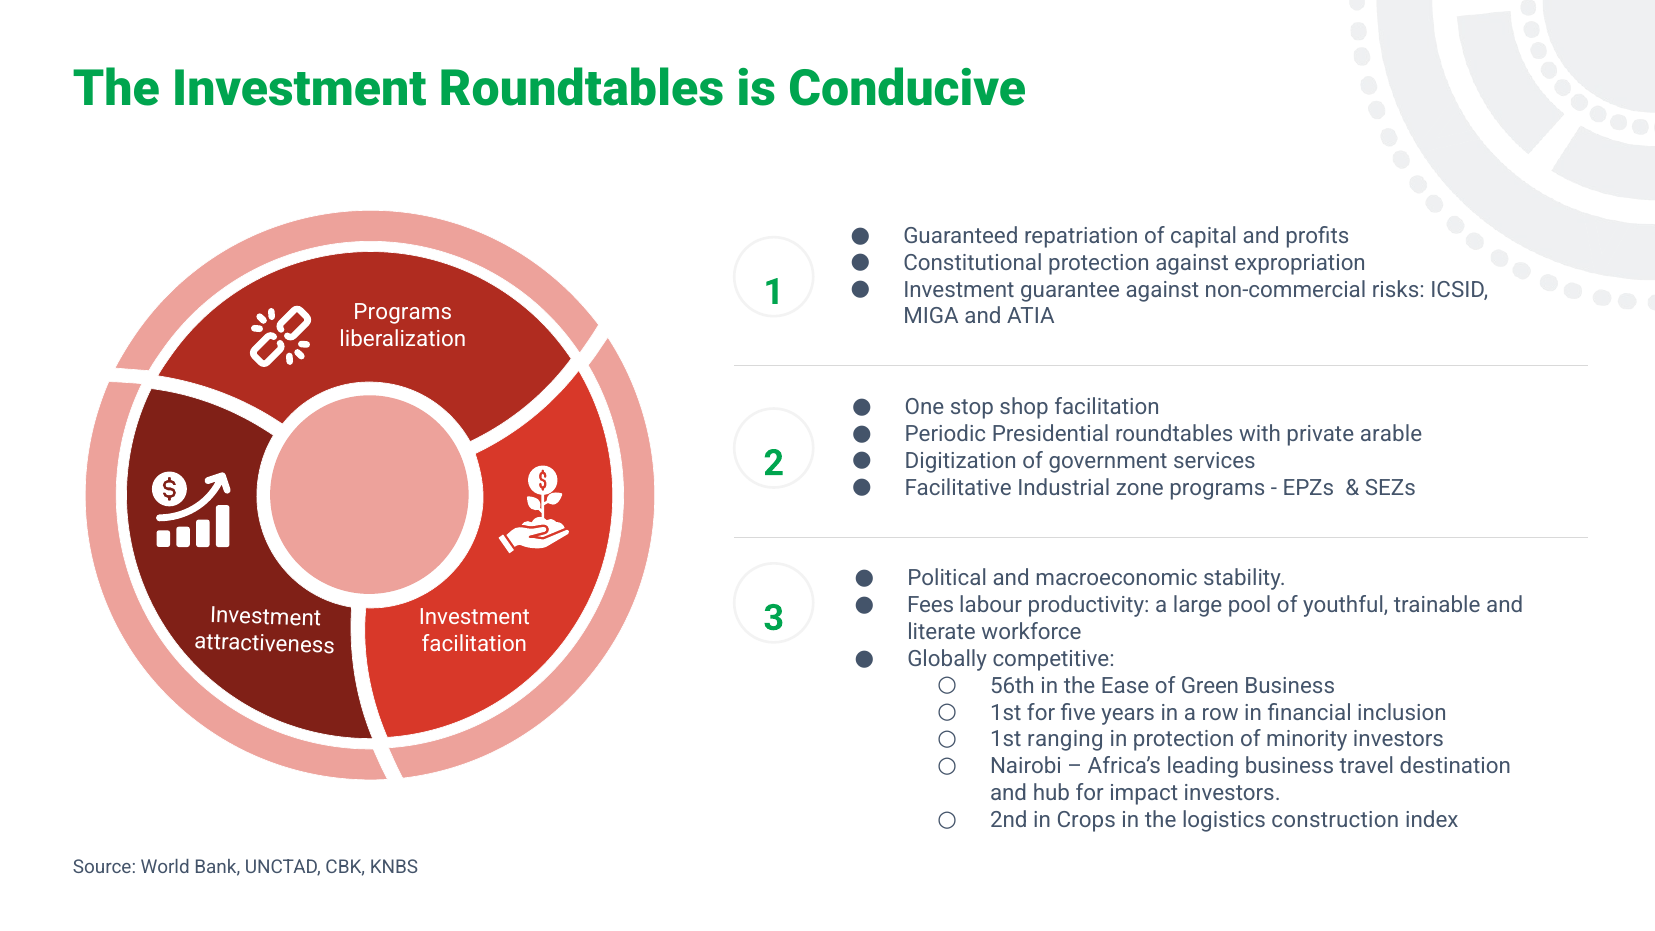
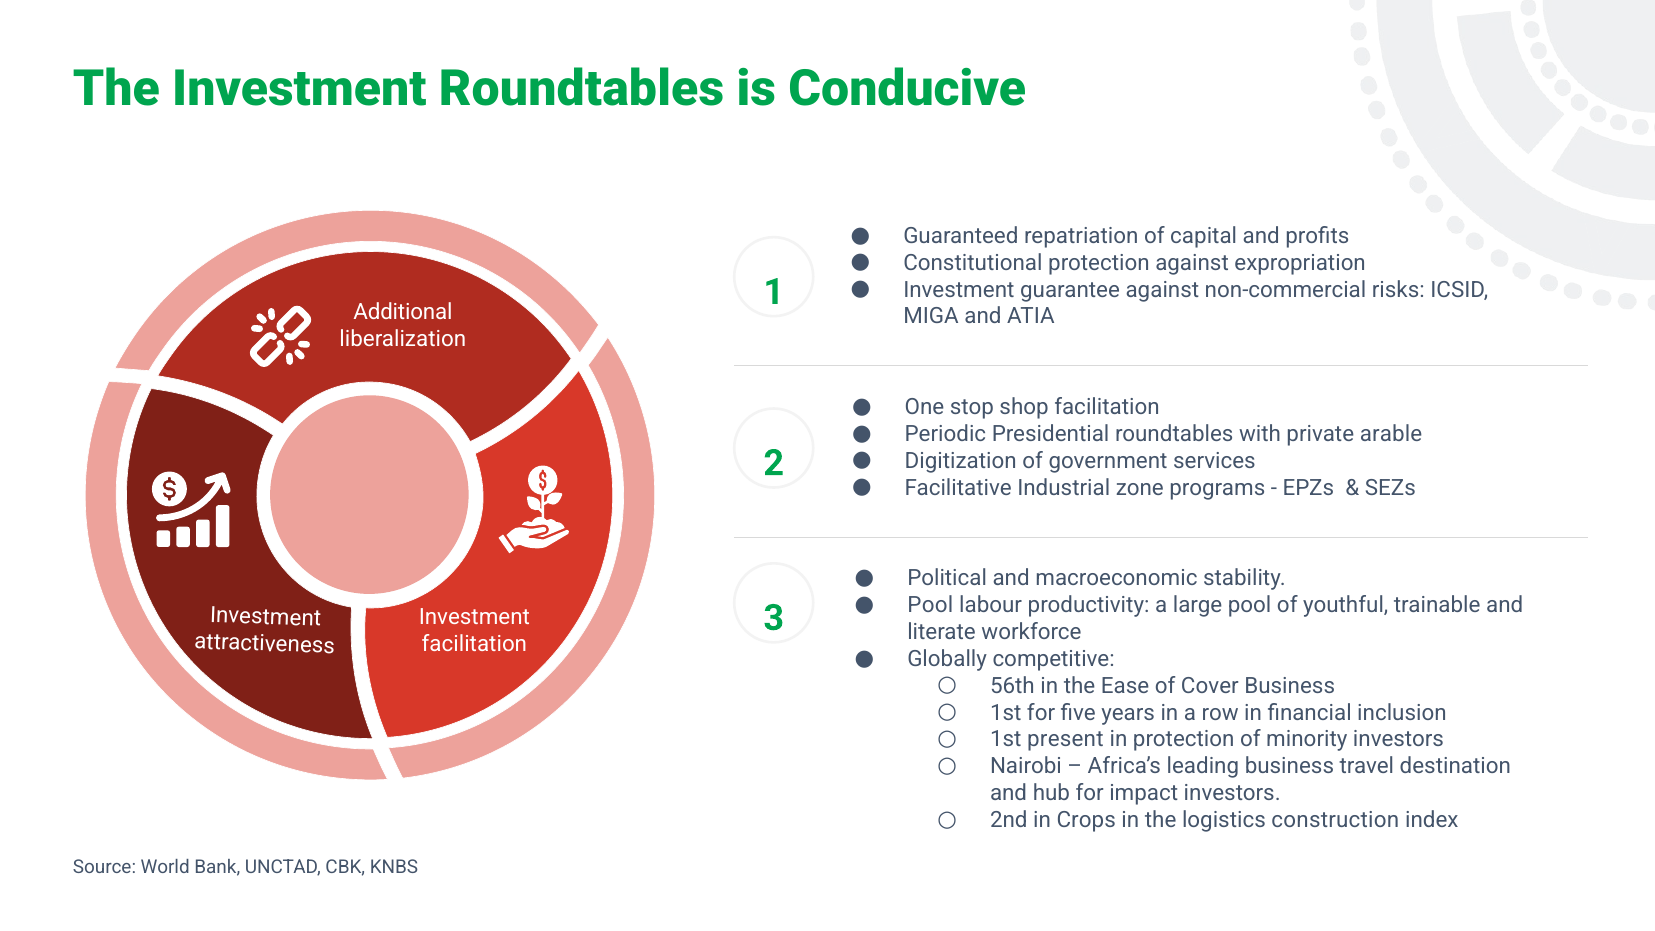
Programs at (403, 313): Programs -> Additional
Fees at (931, 605): Fees -> Pool
Green: Green -> Cover
ranging: ranging -> present
